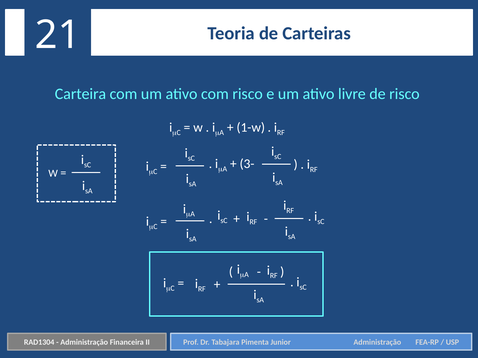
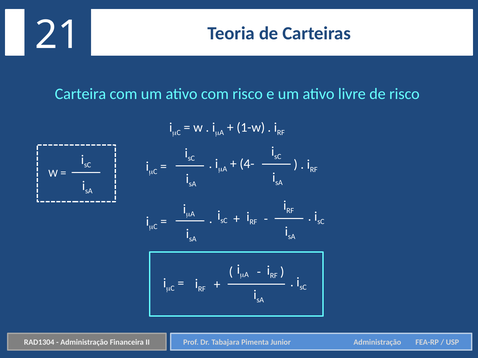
3-: 3- -> 4-
